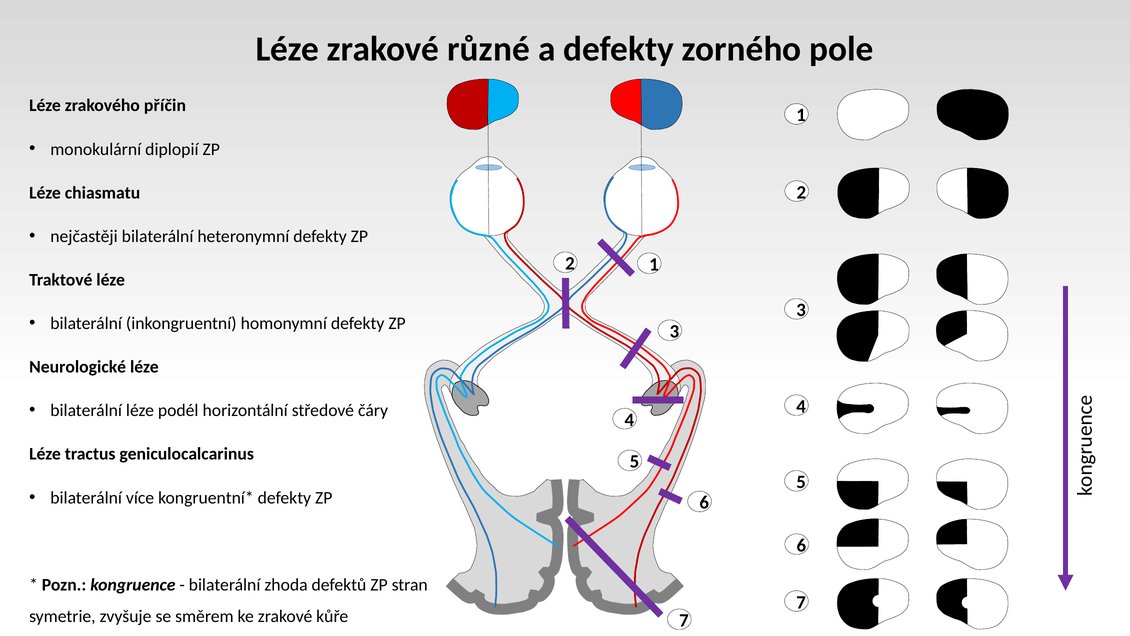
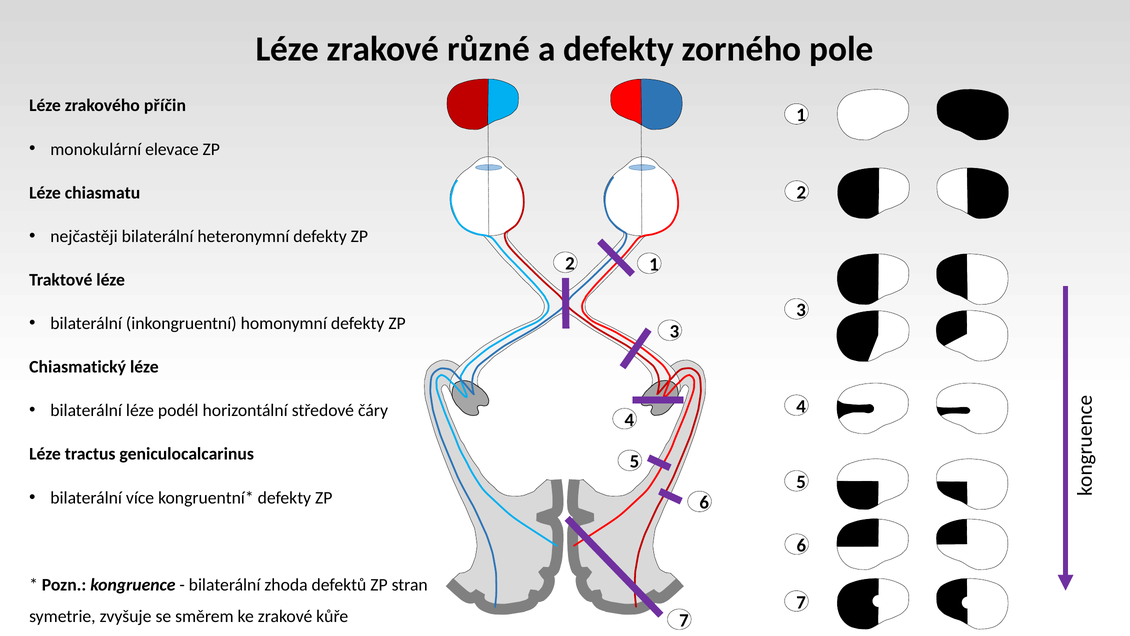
diplopií: diplopií -> elevace
Neurologické: Neurologické -> Chiasmatický
